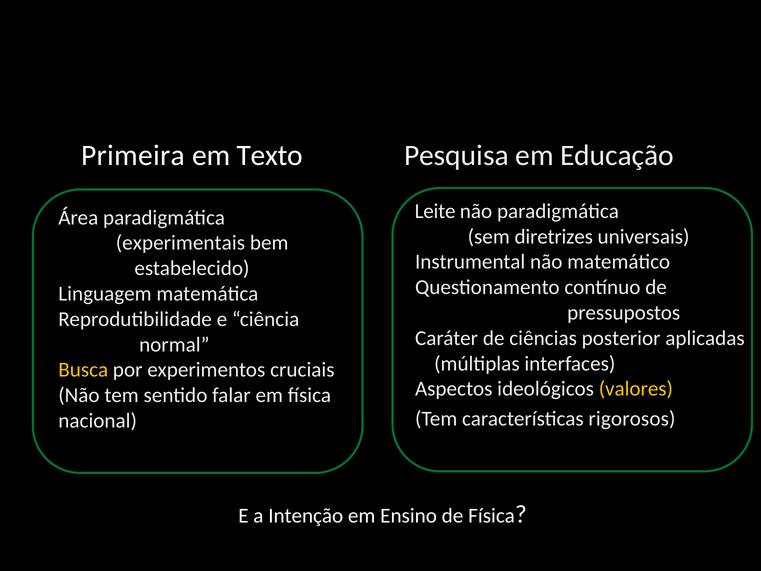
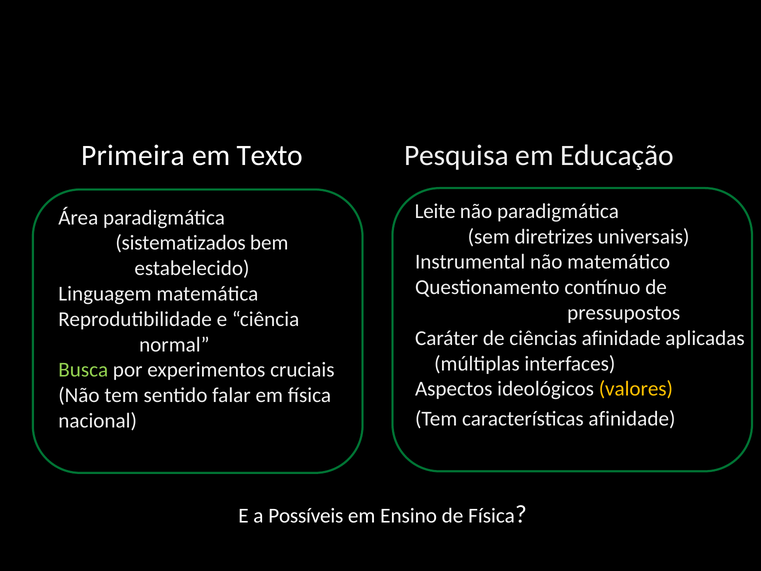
experimentais: experimentais -> sistematizados
ciências posterior: posterior -> afinidade
Busca colour: yellow -> light green
características rigorosos: rigorosos -> afinidade
Intenção: Intenção -> Possíveis
